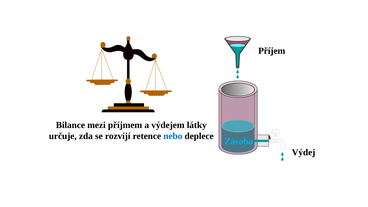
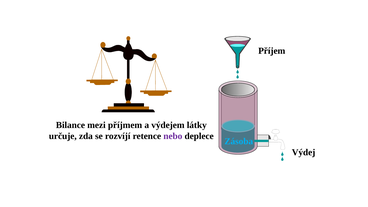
nebo colour: blue -> purple
